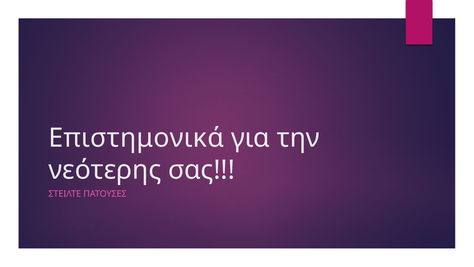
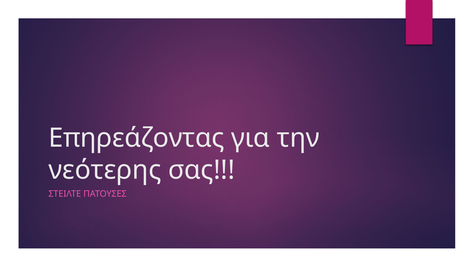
Επιστημονικά: Επιστημονικά -> Επηρεάζοντας
